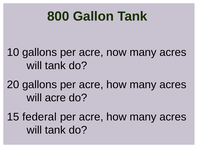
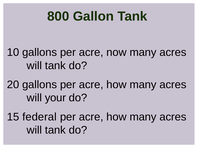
will acre: acre -> your
